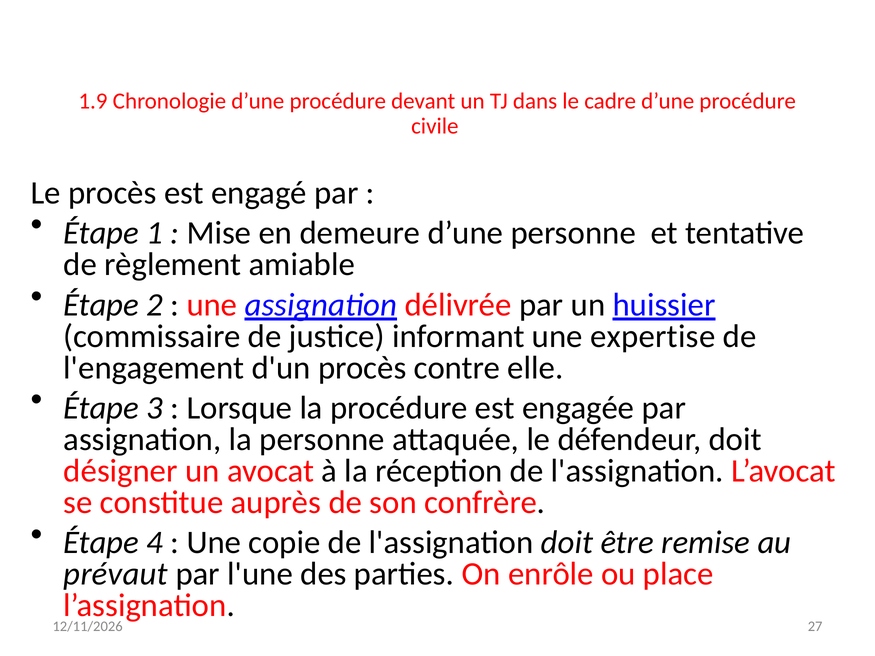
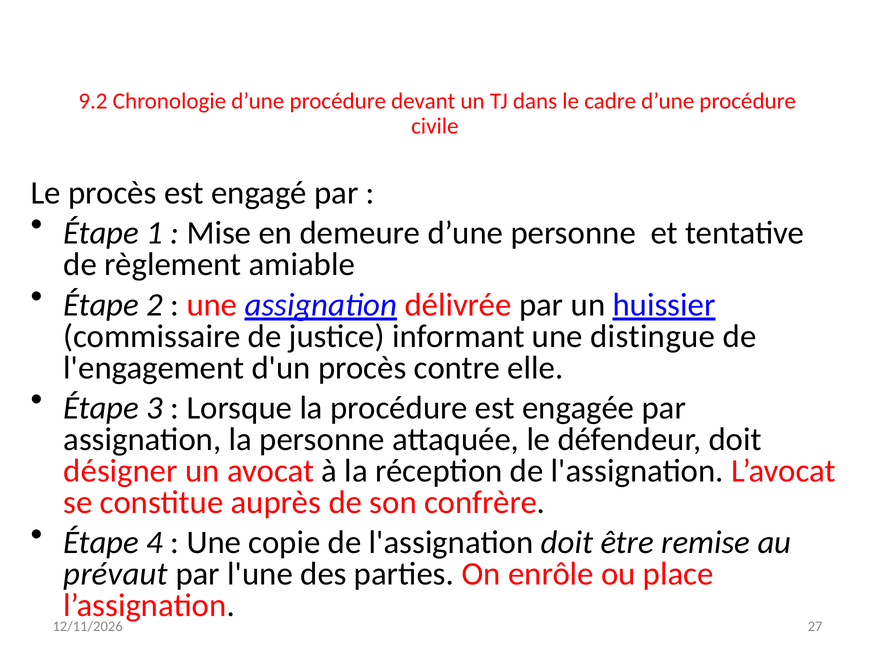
1.9: 1.9 -> 9.2
expertise: expertise -> distingue
